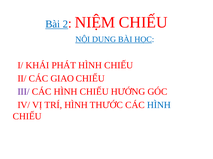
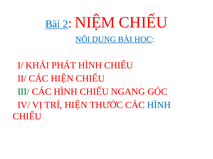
CÁC GIAO: GIAO -> HIỆN
III/ colour: purple -> green
HƯỚNG: HƯỚNG -> NGANG
TRÍ HÌNH: HÌNH -> HIỆN
